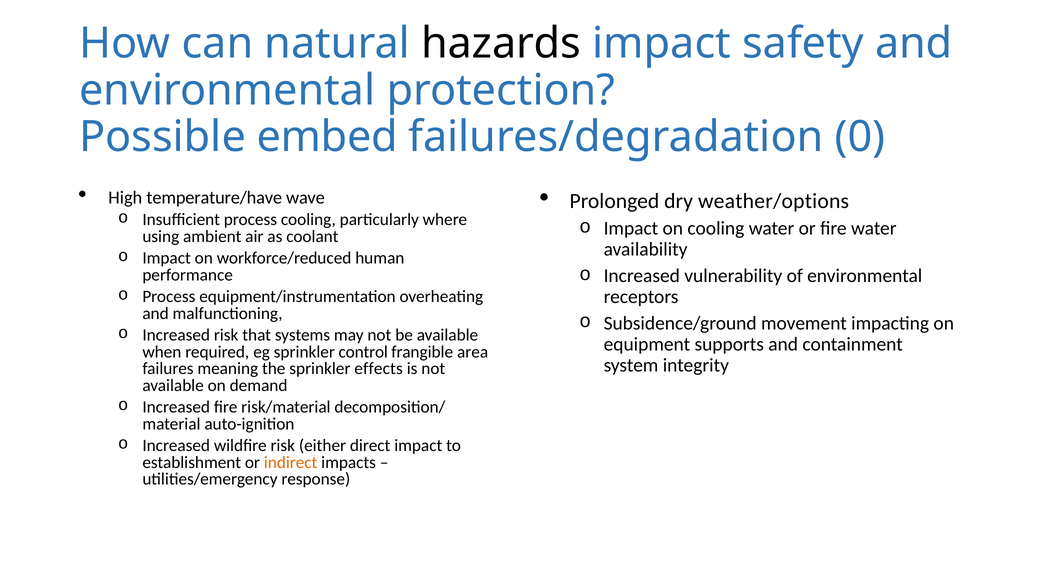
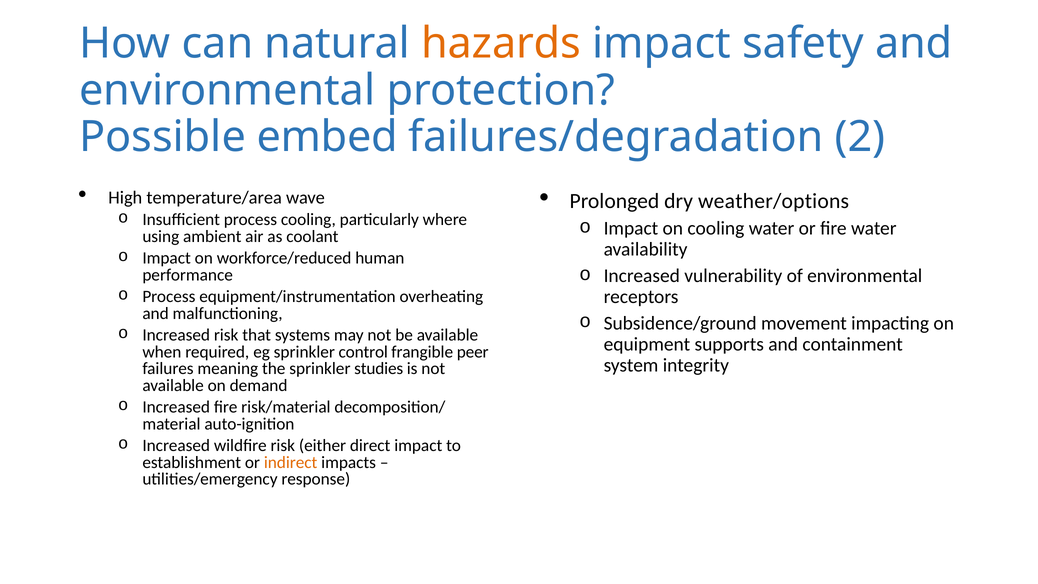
hazards colour: black -> orange
0: 0 -> 2
temperature/have: temperature/have -> temperature/area
area: area -> peer
effects: effects -> studies
